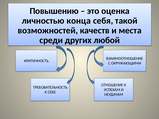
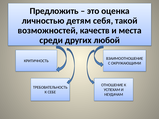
Повышению: Повышению -> Предложить
конца: конца -> детям
